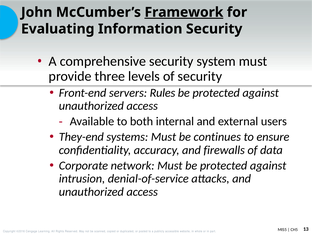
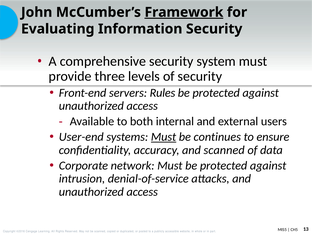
They-end: They-end -> User-end
Must at (164, 137) underline: none -> present
and firewalls: firewalls -> scanned
